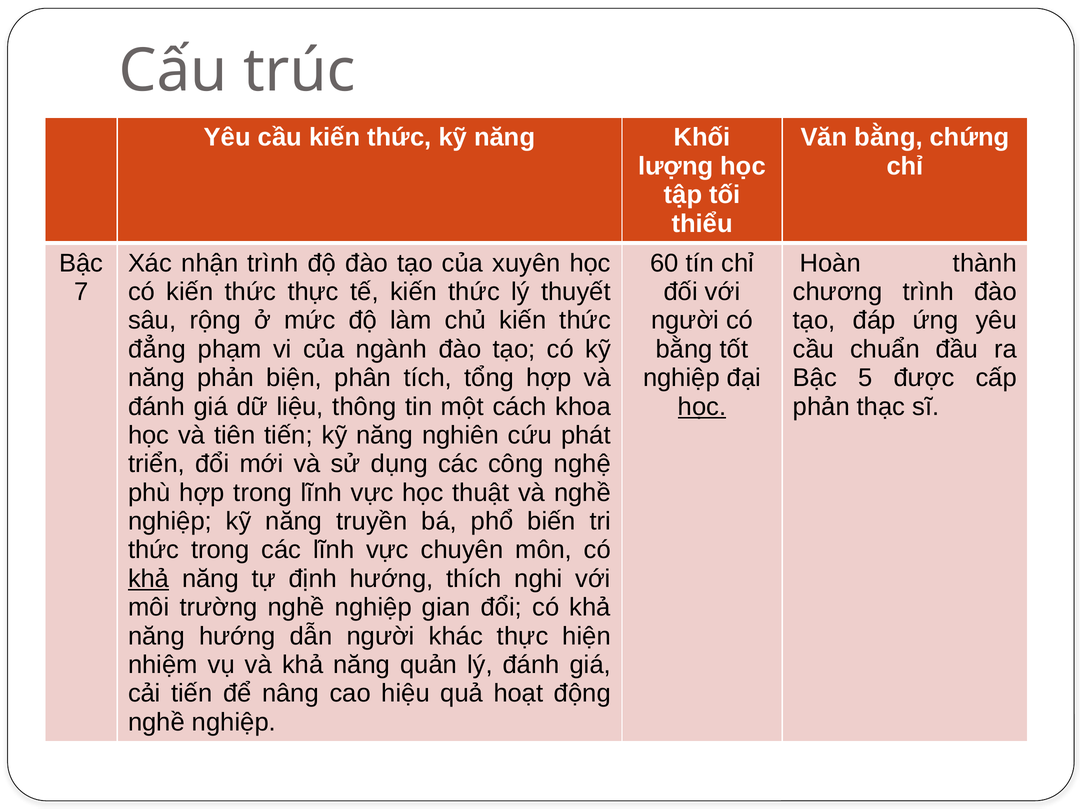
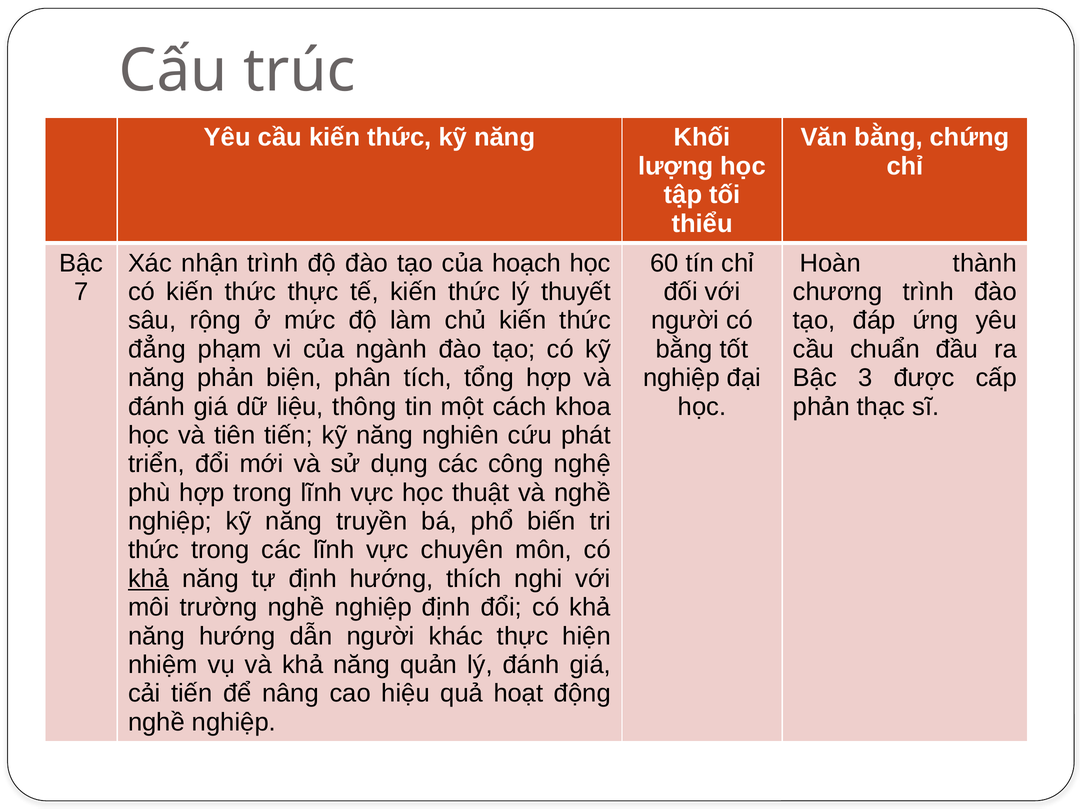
xuyên: xuyên -> hoạch
5: 5 -> 3
học at (702, 406) underline: present -> none
nghiệp gian: gian -> định
